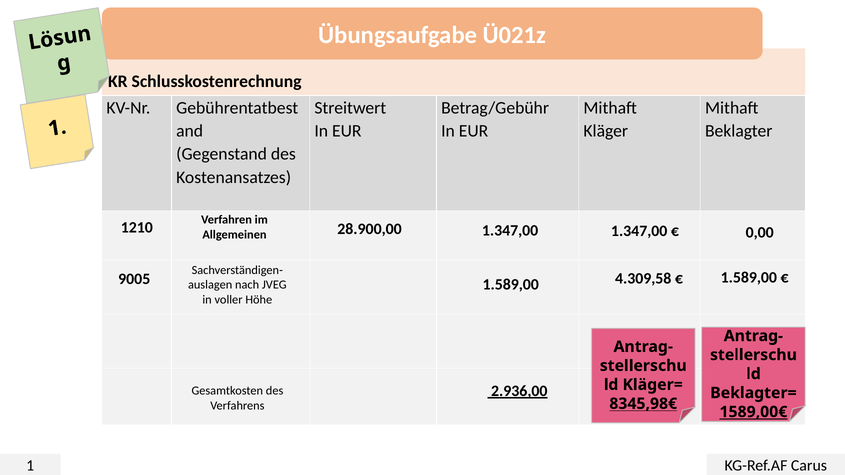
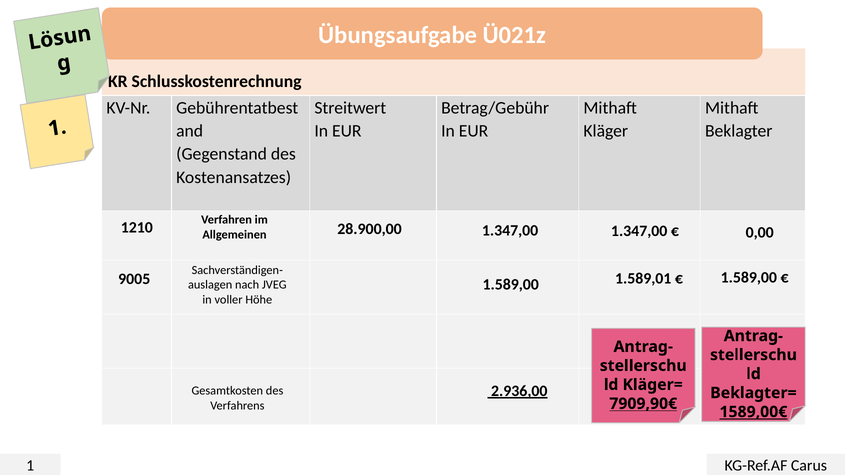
4.309,58: 4.309,58 -> 1.589,01
8345,98€: 8345,98€ -> 7909,90€
